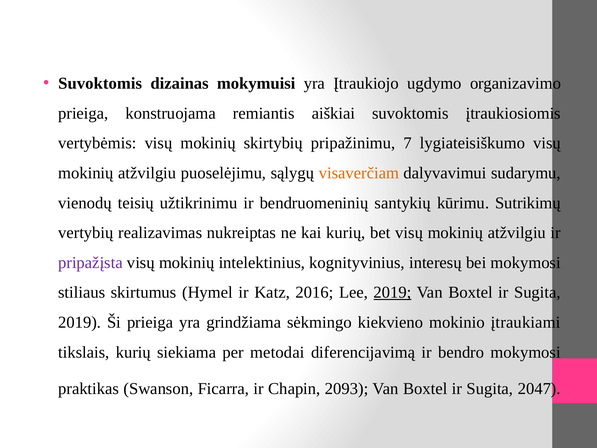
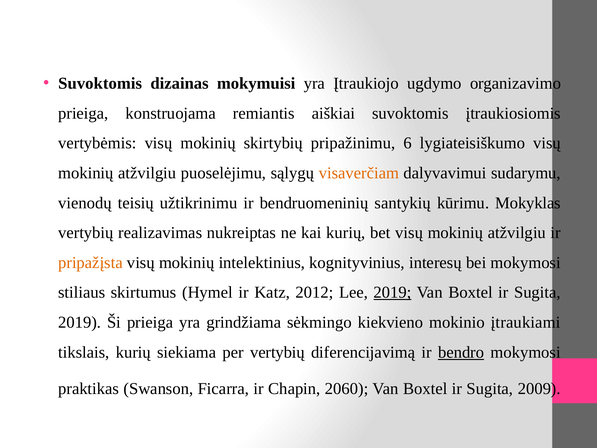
7: 7 -> 6
Sutrikimų: Sutrikimų -> Mokyklas
pripažįsta colour: purple -> orange
2016: 2016 -> 2012
per metodai: metodai -> vertybių
bendro underline: none -> present
2093: 2093 -> 2060
2047: 2047 -> 2009
